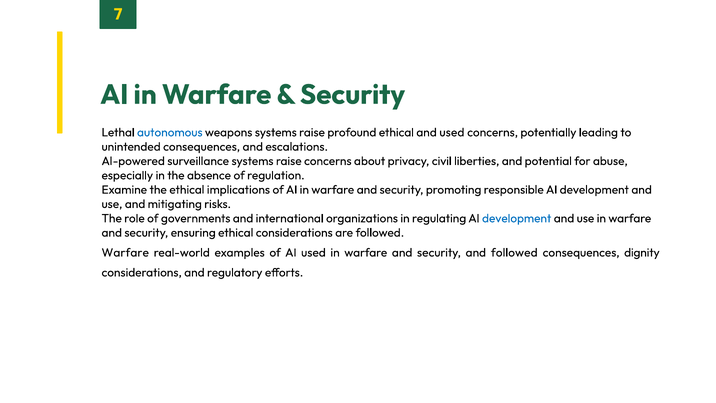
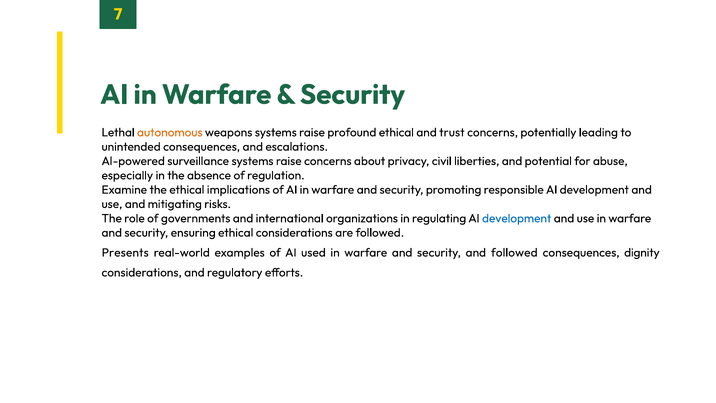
autonomous colour: blue -> orange
and used: used -> trust
Warfare at (125, 252): Warfare -> Presents
